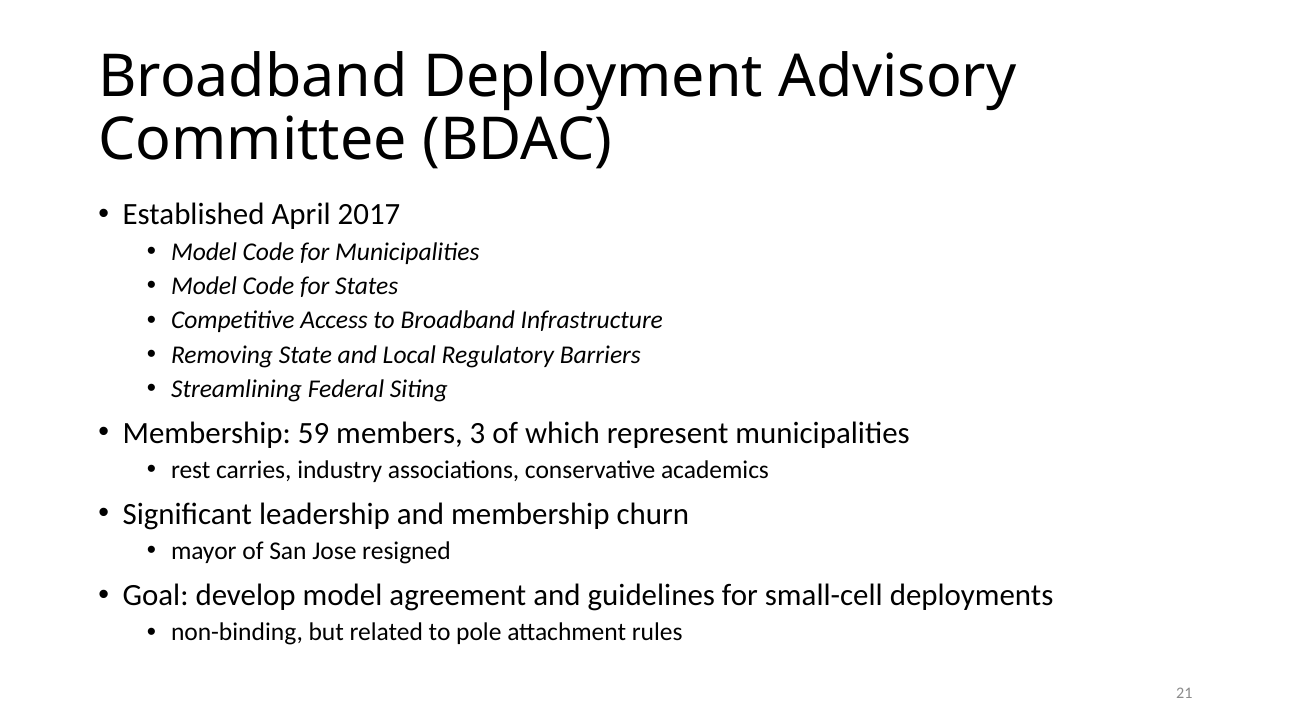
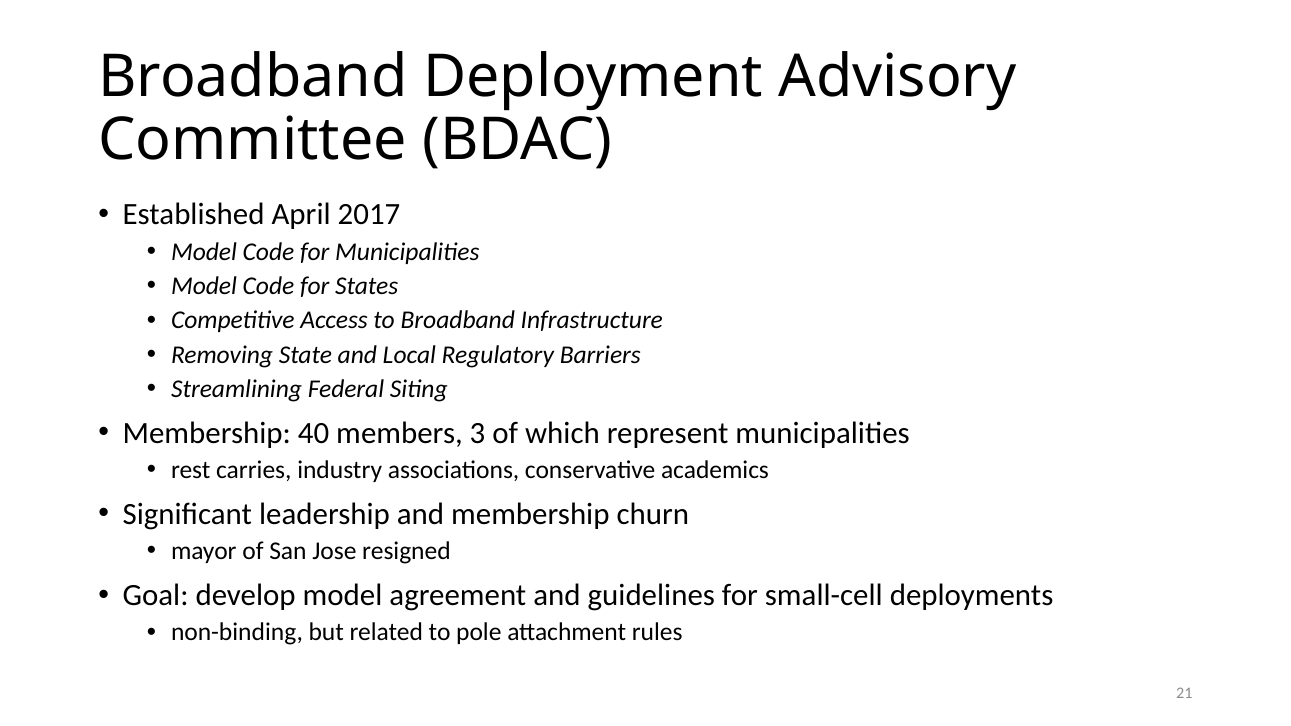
59: 59 -> 40
